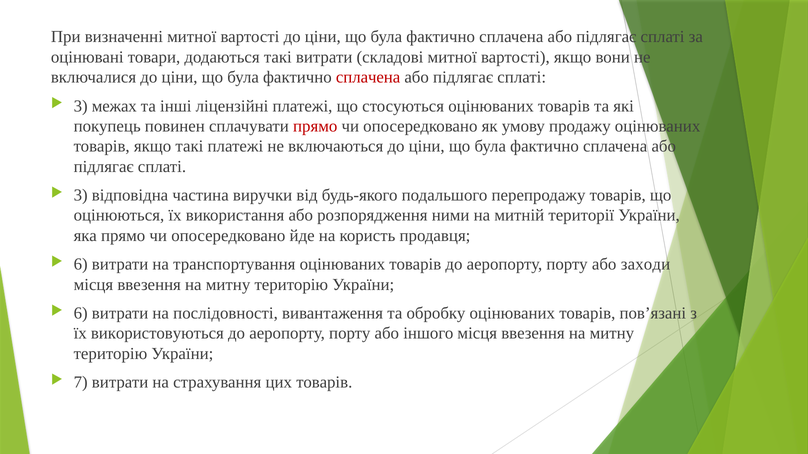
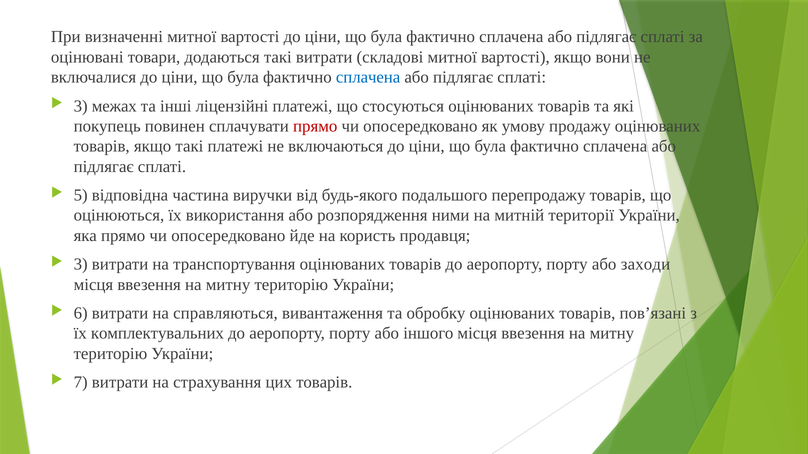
сплачена at (368, 77) colour: red -> blue
3 at (81, 195): 3 -> 5
6 at (81, 265): 6 -> 3
послідовності: послідовності -> справляються
використовуються: використовуються -> комплектувальних
